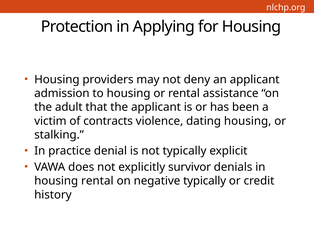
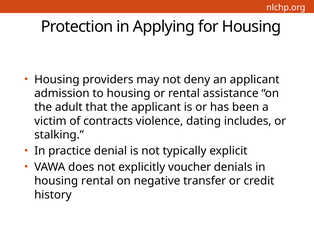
dating housing: housing -> includes
survivor: survivor -> voucher
negative typically: typically -> transfer
